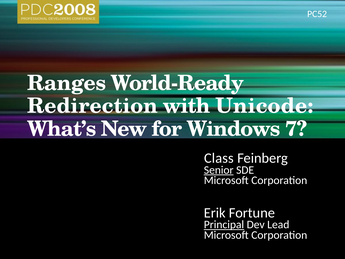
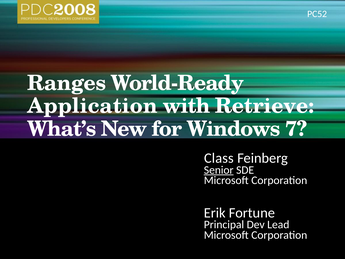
Redirection: Redirection -> Application
Unicode: Unicode -> Retrieve
Principal underline: present -> none
